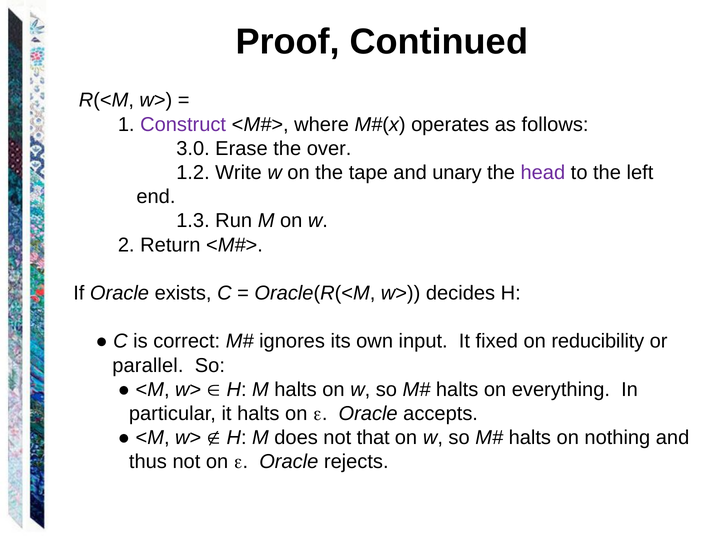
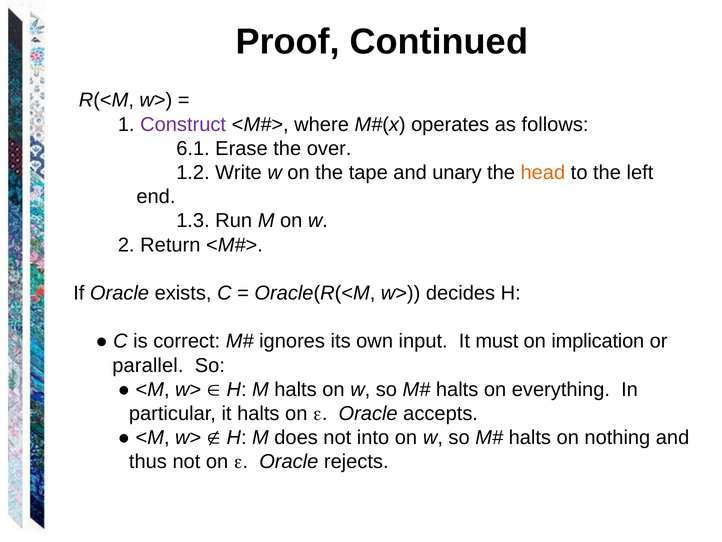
3.0: 3.0 -> 6.1
head colour: purple -> orange
fixed: fixed -> must
reducibility: reducibility -> implication
that: that -> into
